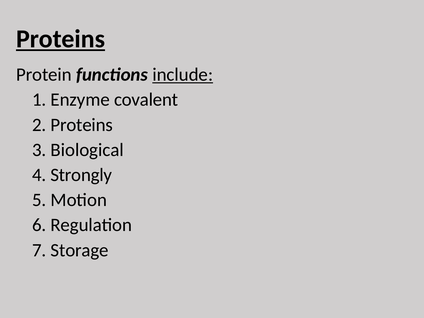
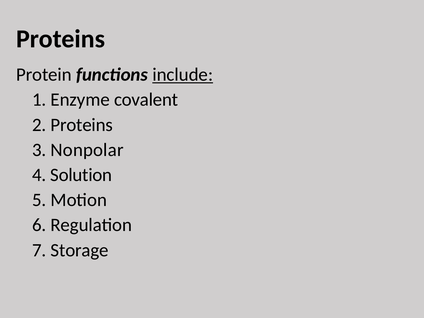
Proteins at (61, 39) underline: present -> none
Biological: Biological -> Nonpolar
Strongly: Strongly -> Solution
